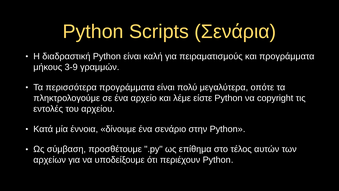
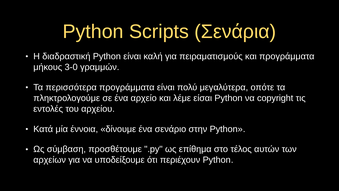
3-9: 3-9 -> 3-0
είστε: είστε -> είσαι
